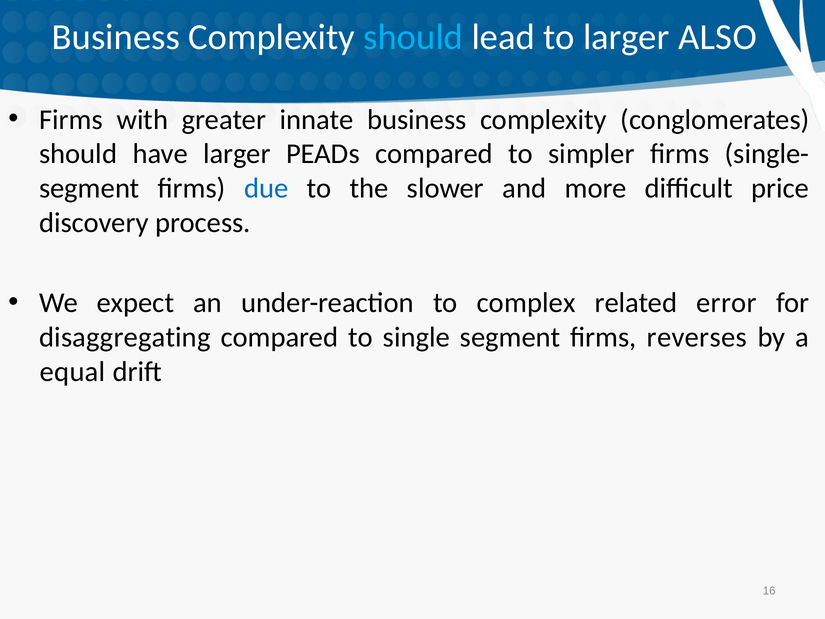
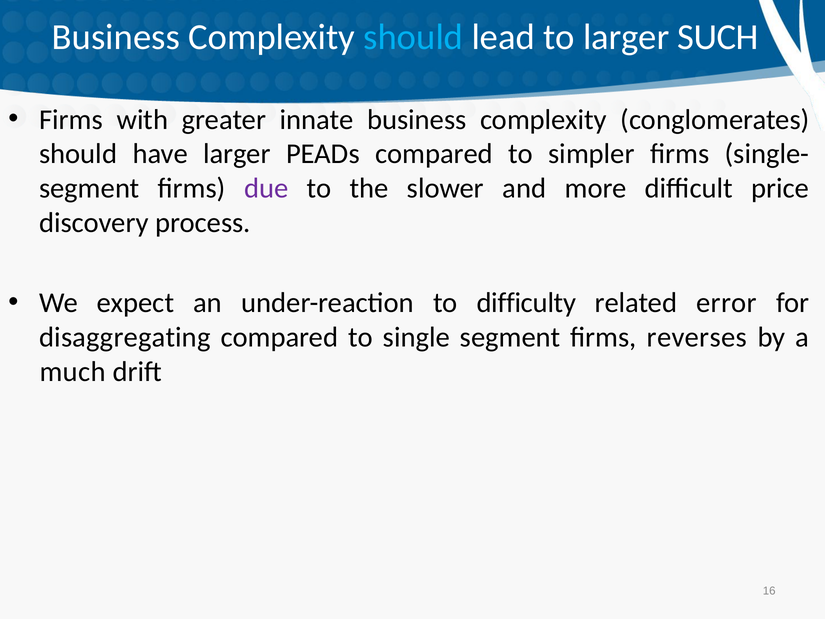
ALSO: ALSO -> SUCH
due colour: blue -> purple
complex: complex -> difficulty
equal: equal -> much
